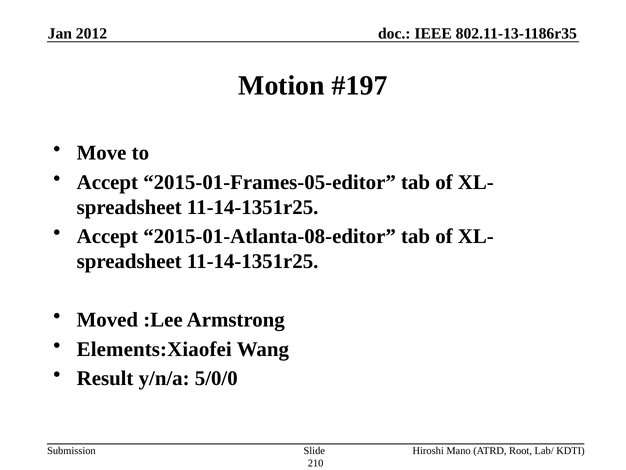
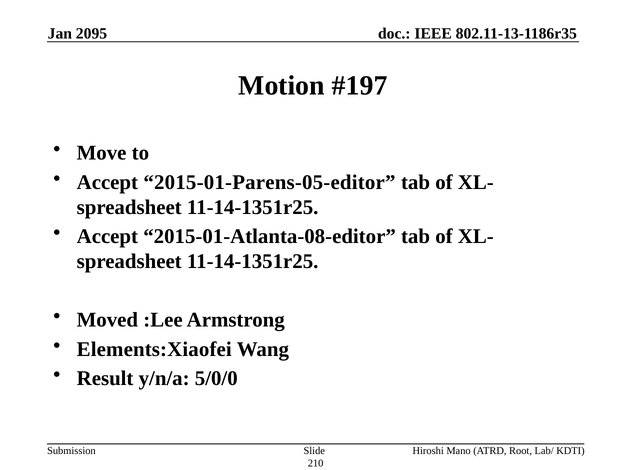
2012: 2012 -> 2095
2015-01-Frames-05-editor: 2015-01-Frames-05-editor -> 2015-01-Parens-05-editor
